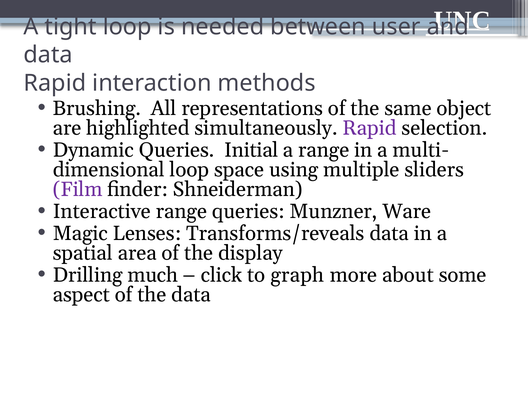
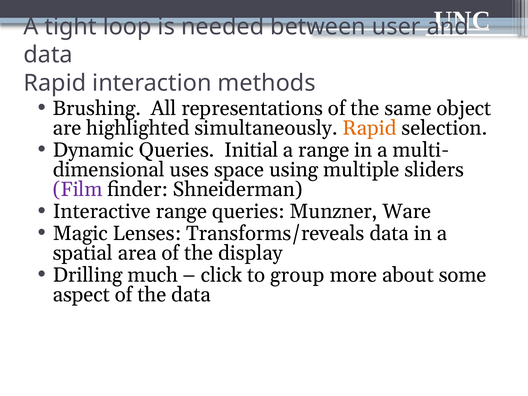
Rapid at (370, 128) colour: purple -> orange
loop at (189, 170): loop -> uses
graph: graph -> group
